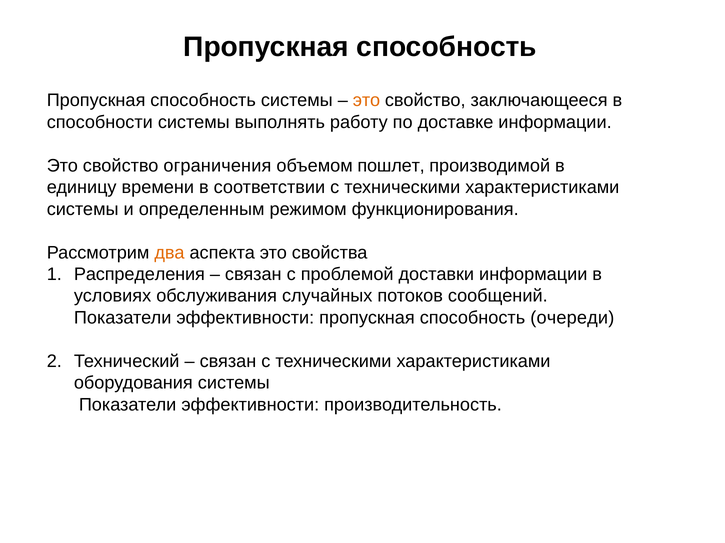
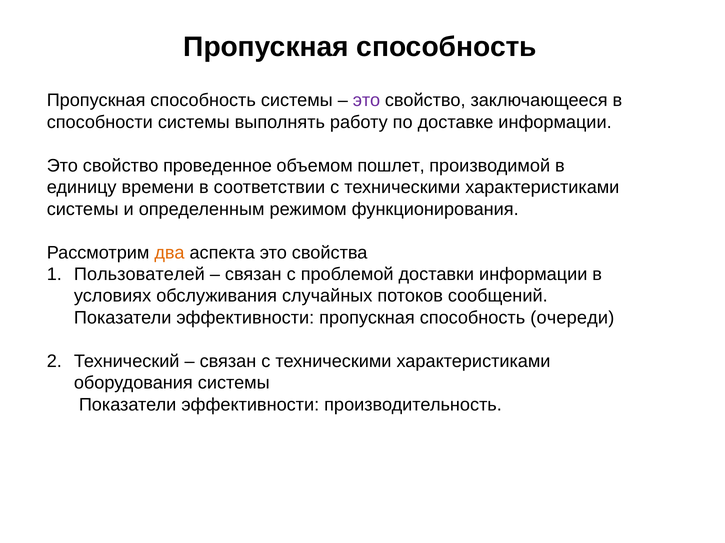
это at (366, 101) colour: orange -> purple
ограничения: ограничения -> проведенное
Распределения: Распределения -> Пользователей
